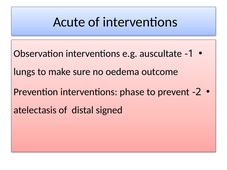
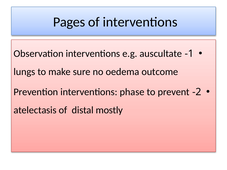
Acute: Acute -> Pages
signed: signed -> mostly
